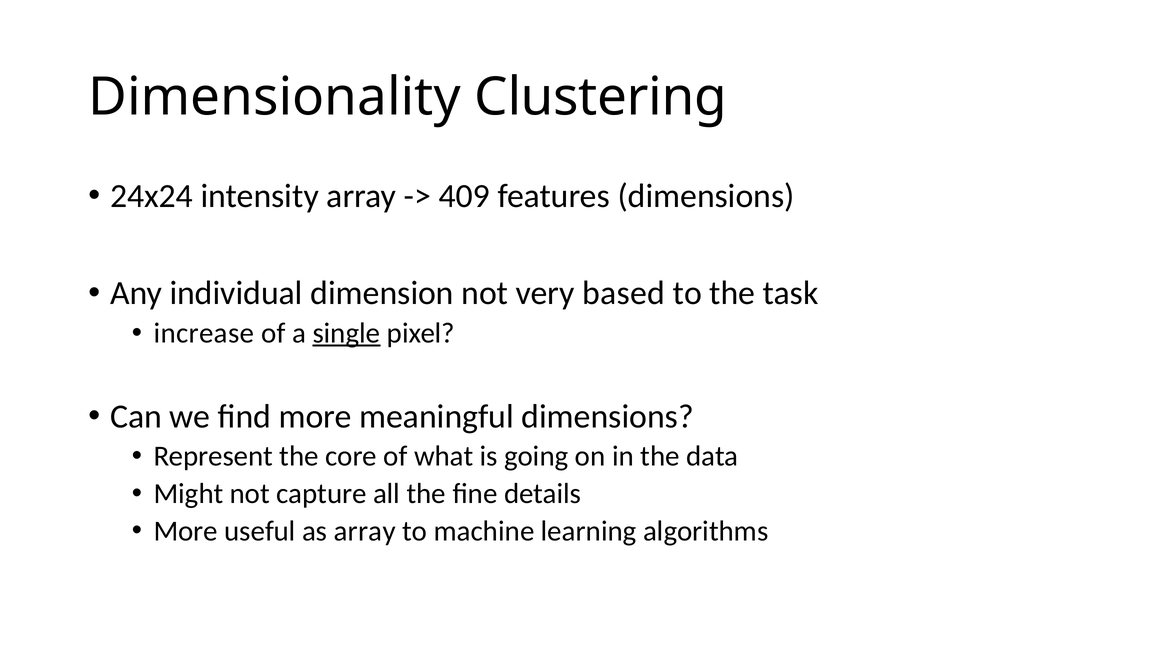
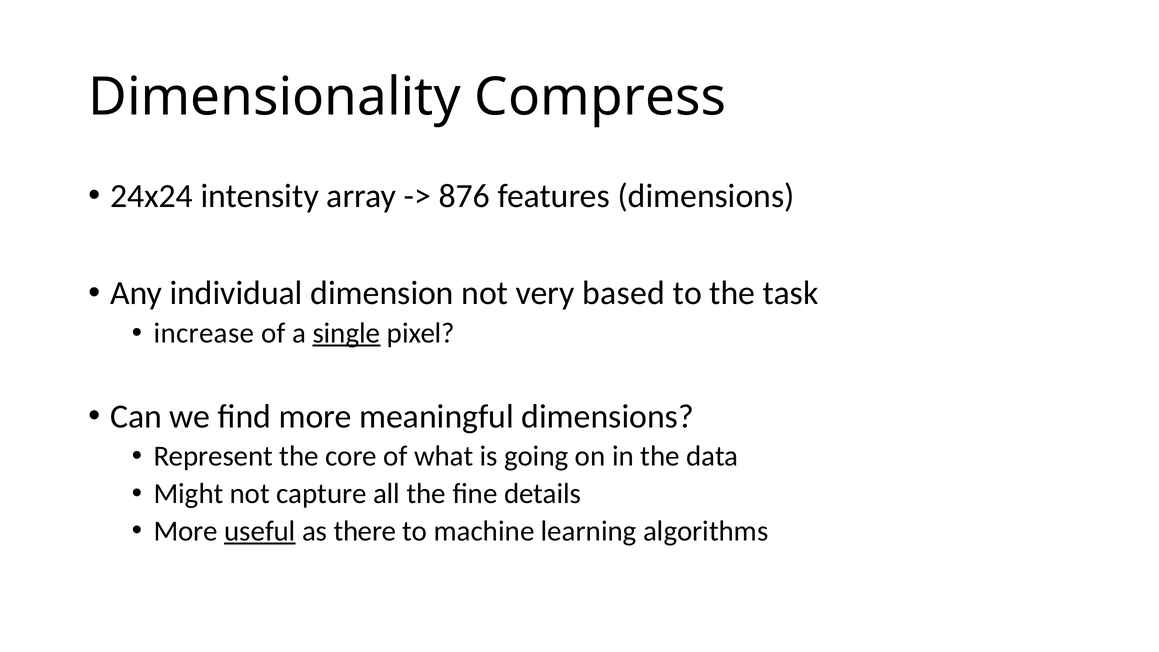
Clustering: Clustering -> Compress
409: 409 -> 876
useful underline: none -> present
as array: array -> there
